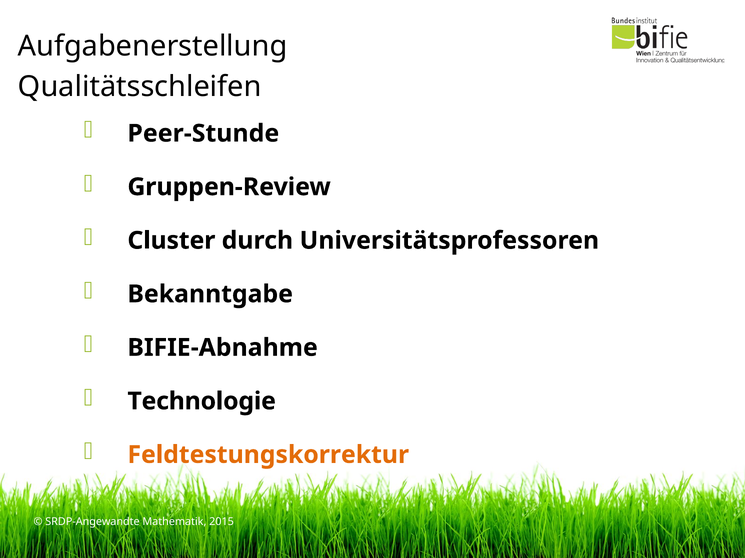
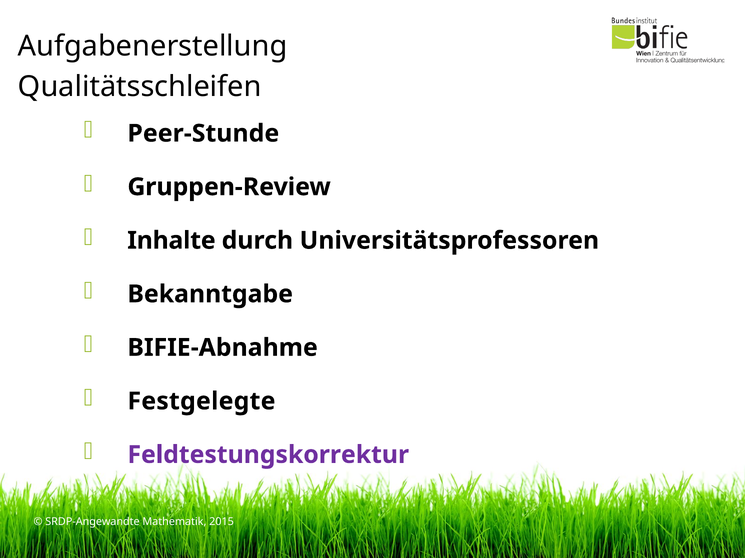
Cluster: Cluster -> Inhalte
Technologie: Technologie -> Festgelegte
Feldtestungskorrektur colour: orange -> purple
